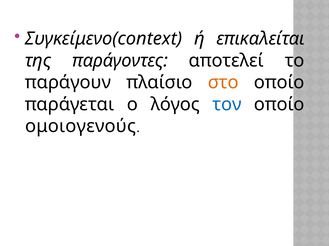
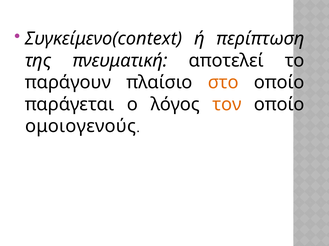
επικαλείται: επικαλείται -> περίπτωση
παράγοντες: παράγοντες -> πνευματική
τον colour: blue -> orange
